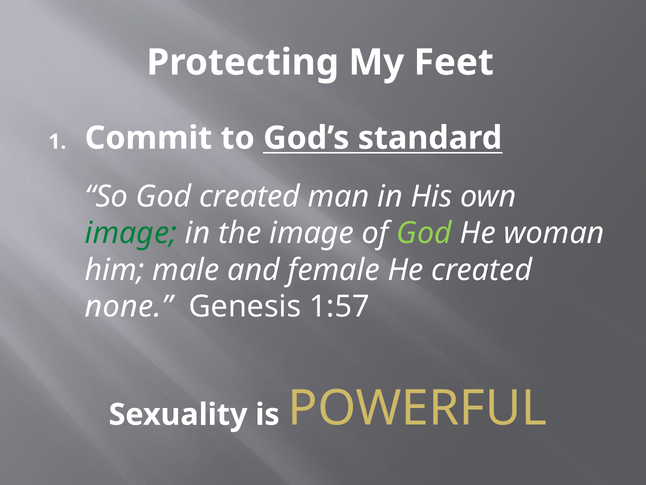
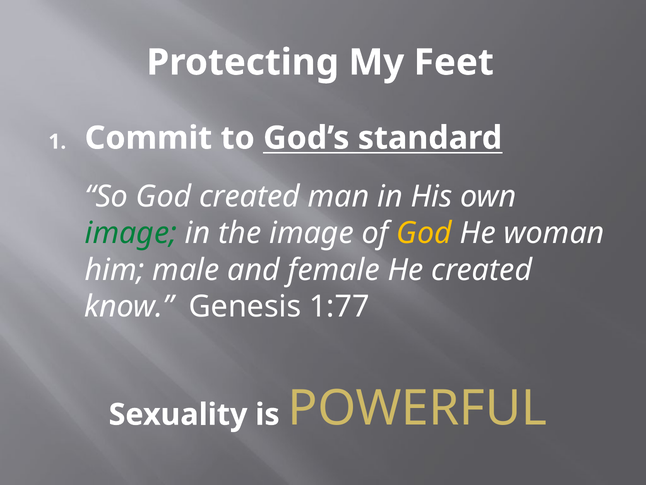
God at (424, 233) colour: light green -> yellow
none: none -> know
1:57: 1:57 -> 1:77
